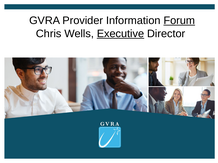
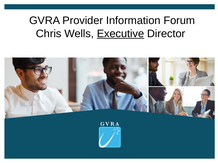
Forum underline: present -> none
